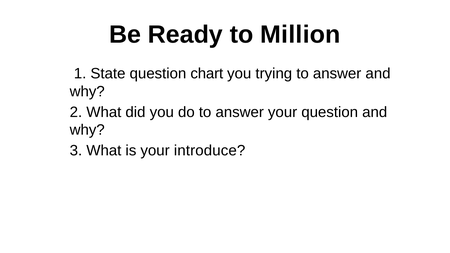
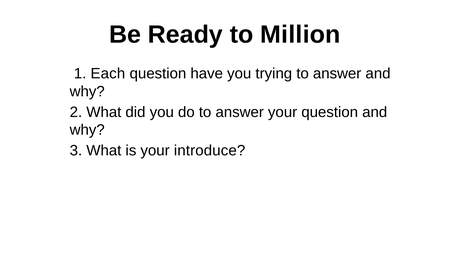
State: State -> Each
chart: chart -> have
